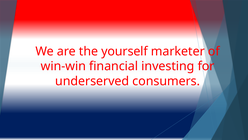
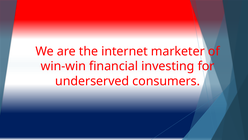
yourself: yourself -> internet
